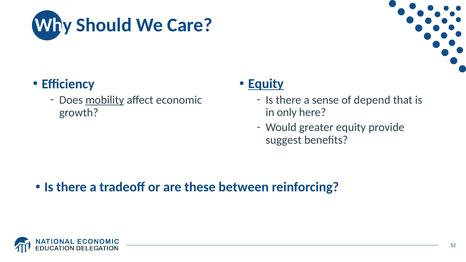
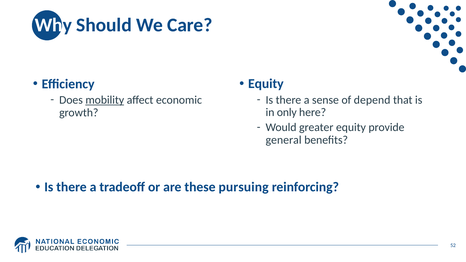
Equity at (266, 84) underline: present -> none
suggest: suggest -> general
between: between -> pursuing
